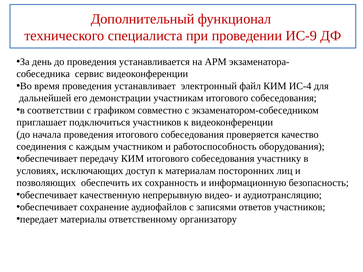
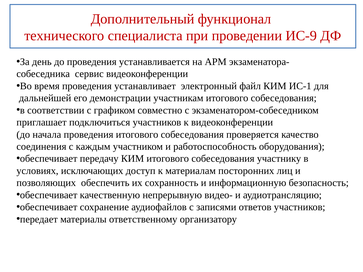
ИС-4: ИС-4 -> ИС-1
